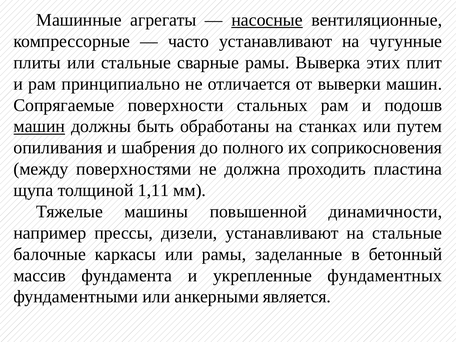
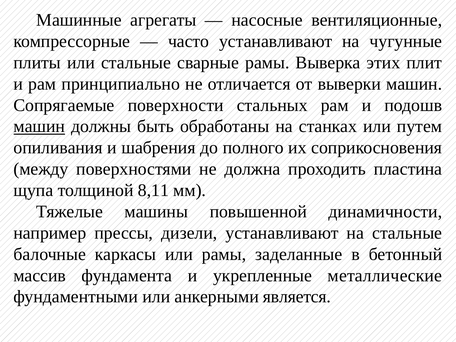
насосные underline: present -> none
1,11: 1,11 -> 8,11
фундаментных: фундаментных -> металлические
